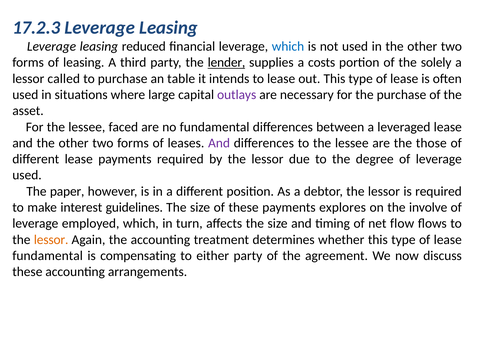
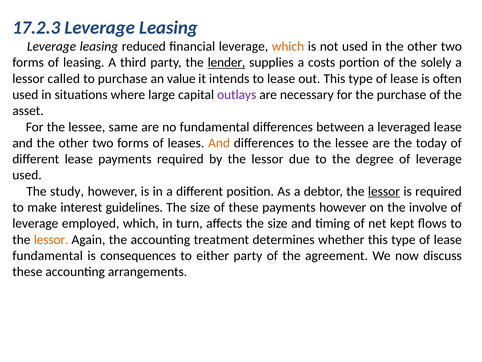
which at (288, 46) colour: blue -> orange
table: table -> value
faced: faced -> same
And at (219, 143) colour: purple -> orange
those: those -> today
paper: paper -> study
lessor at (384, 191) underline: none -> present
payments explores: explores -> however
flow: flow -> kept
compensating: compensating -> consequences
